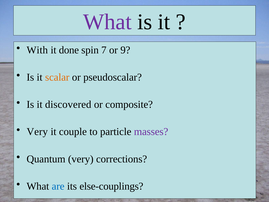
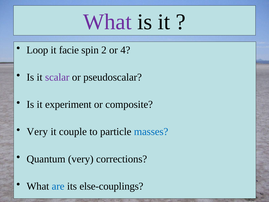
With: With -> Loop
done: done -> facie
7: 7 -> 2
9: 9 -> 4
scalar colour: orange -> purple
discovered: discovered -> experiment
masses colour: purple -> blue
